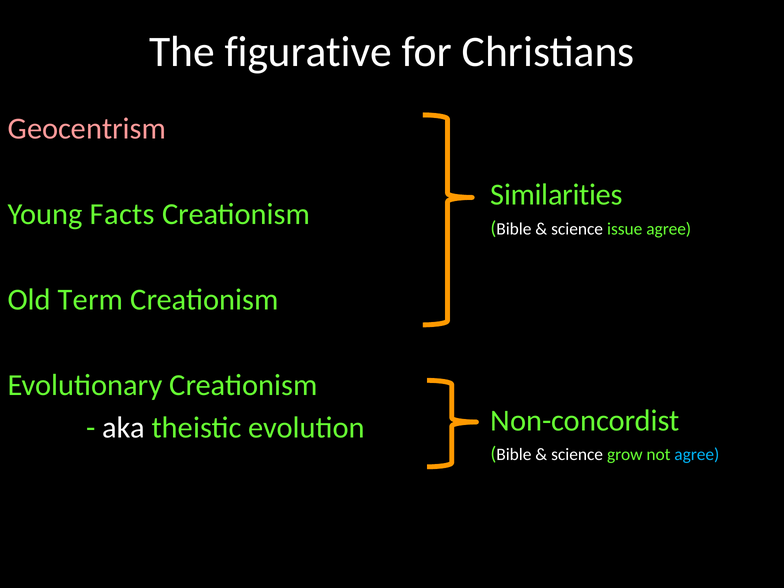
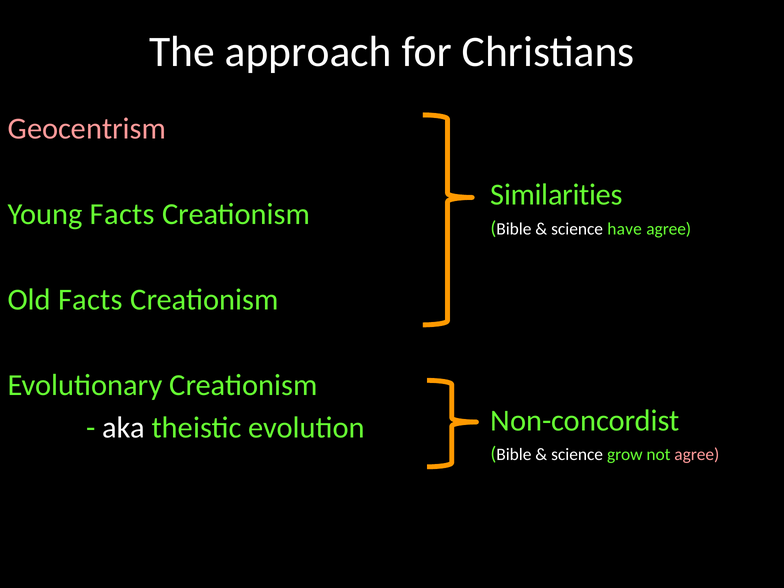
figurative: figurative -> approach
issue: issue -> have
Old Term: Term -> Facts
agree at (697, 455) colour: light blue -> pink
